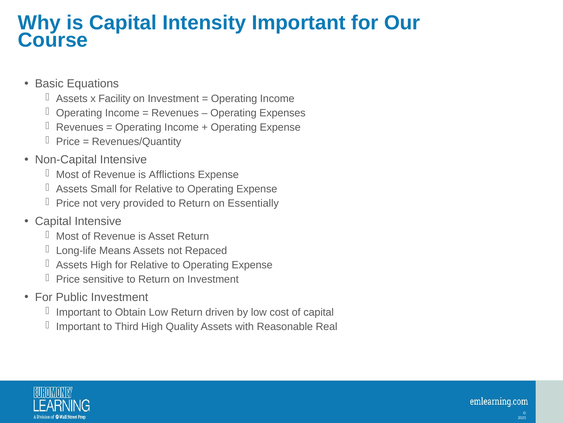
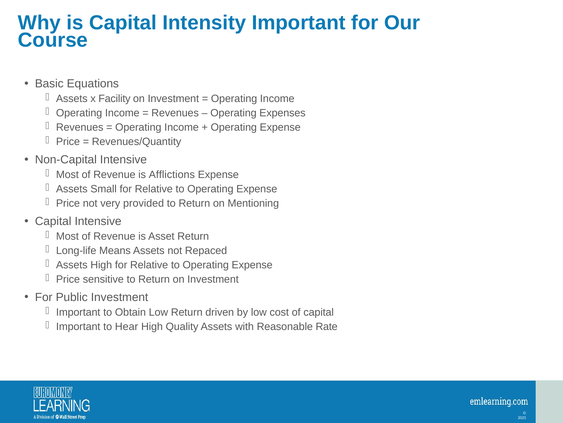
Essentially: Essentially -> Mentioning
Third: Third -> Hear
Real: Real -> Rate
